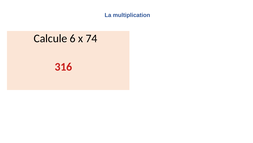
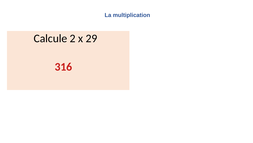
6: 6 -> 2
74: 74 -> 29
